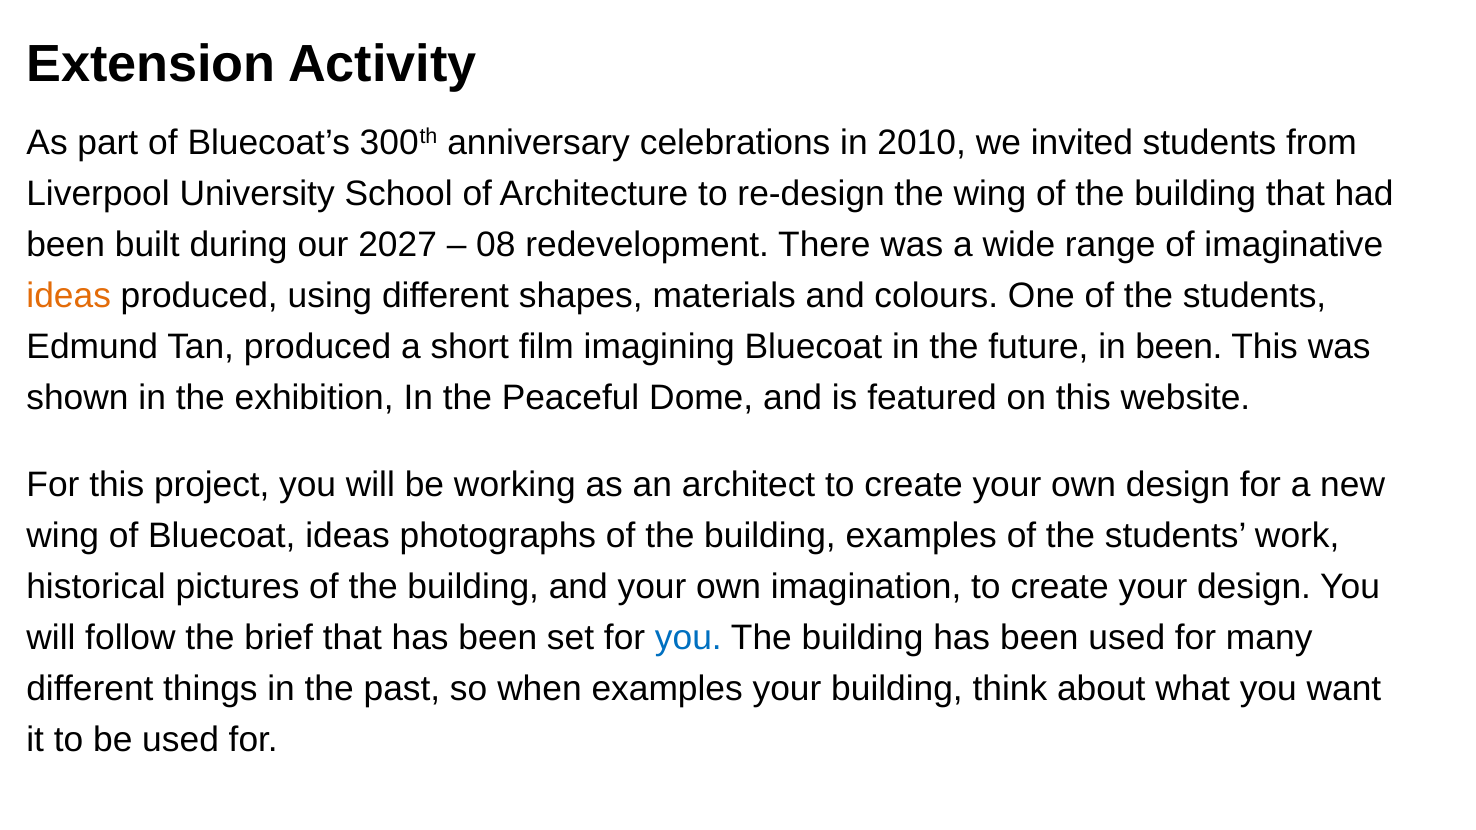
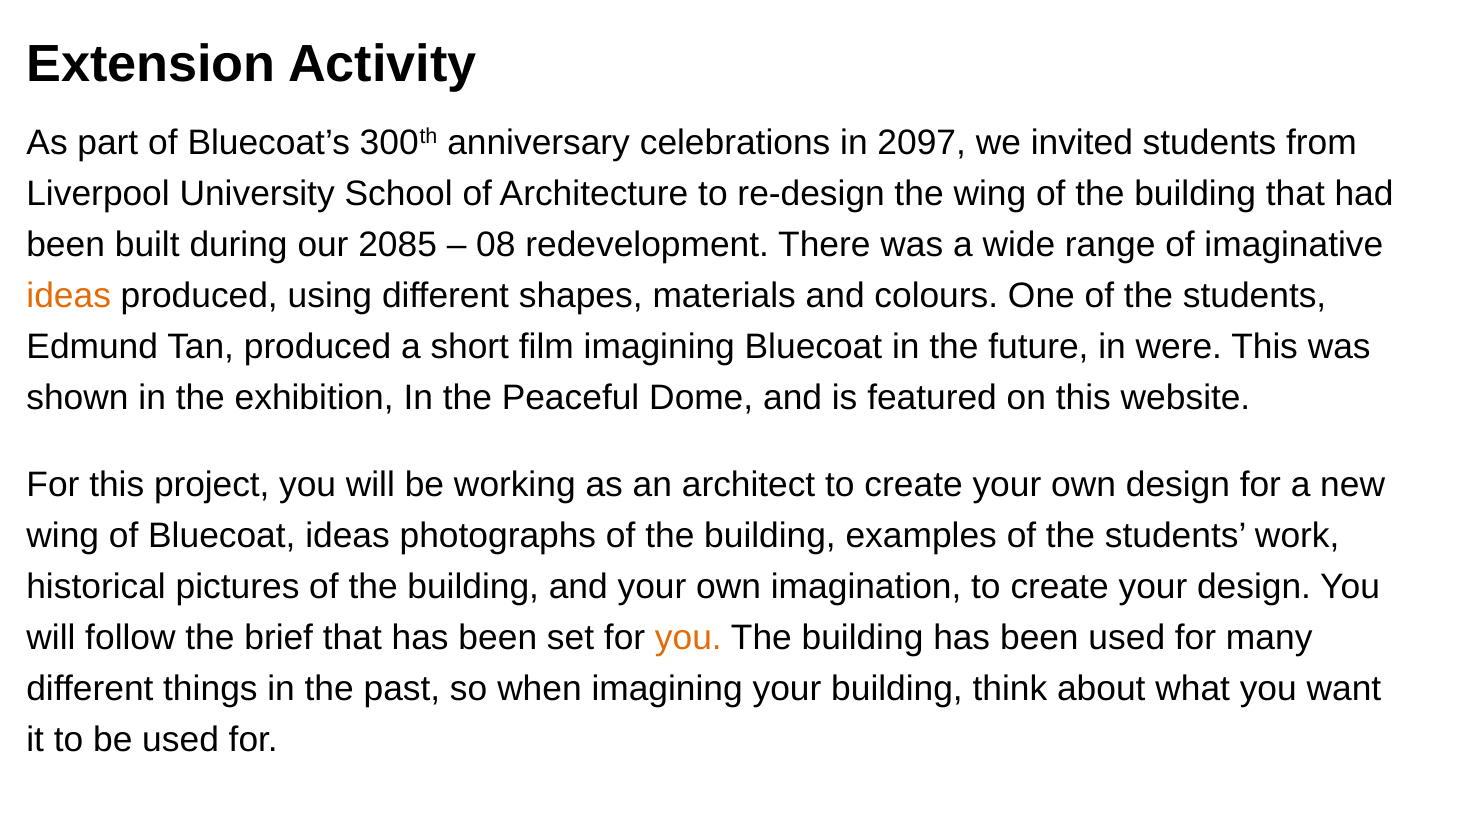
2010: 2010 -> 2097
2027: 2027 -> 2085
in been: been -> were
you at (688, 638) colour: blue -> orange
when examples: examples -> imagining
